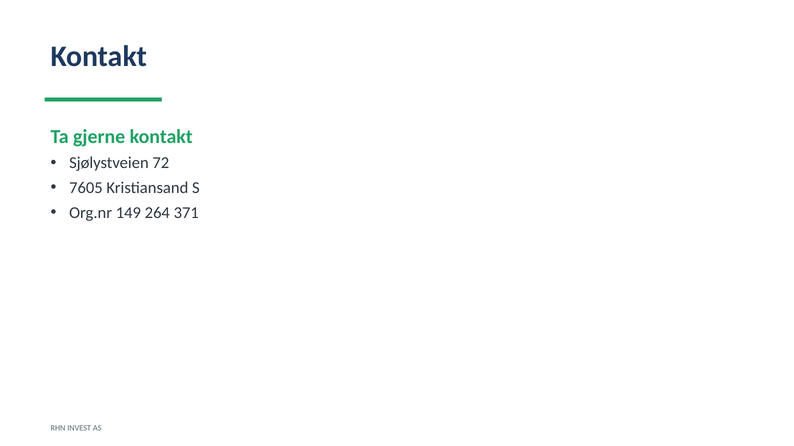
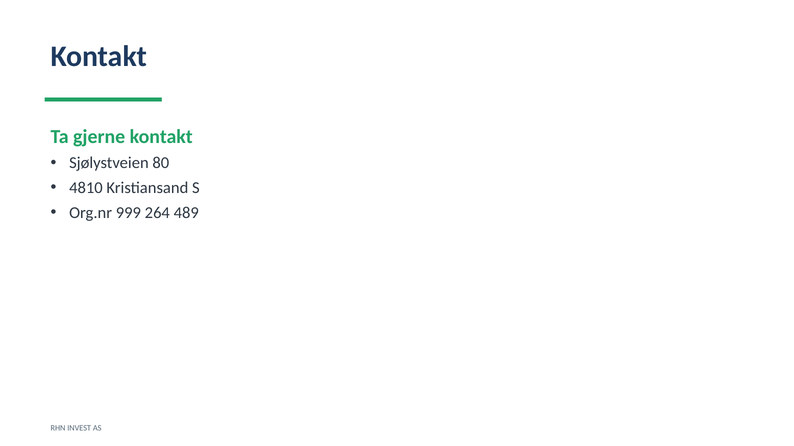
72: 72 -> 80
7605: 7605 -> 4810
149: 149 -> 999
371: 371 -> 489
